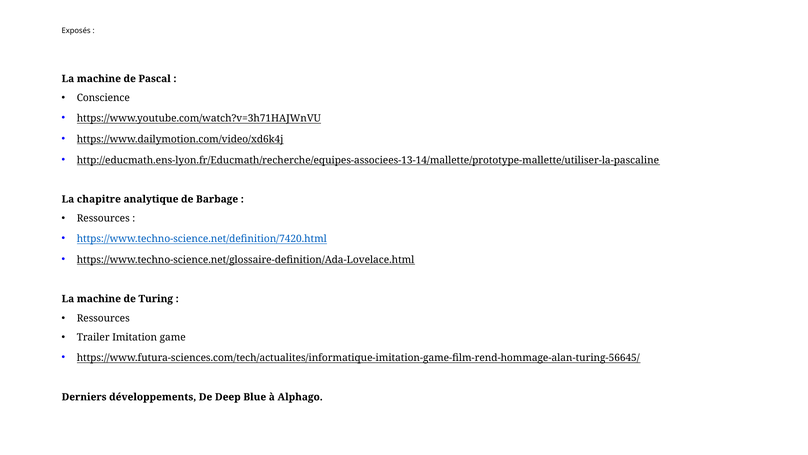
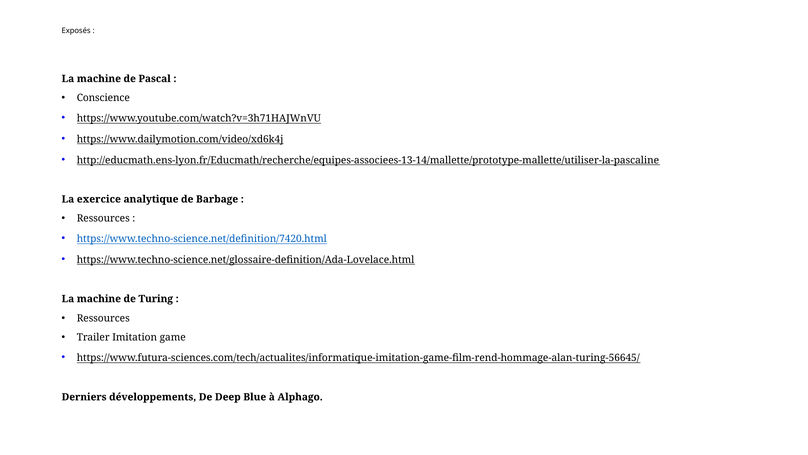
chapitre: chapitre -> exercice
